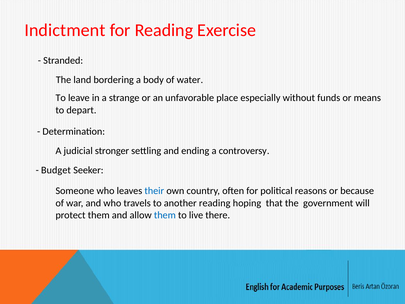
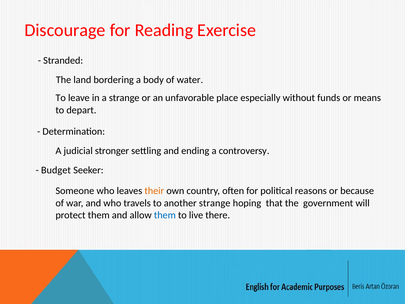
Indictment: Indictment -> Discourage
their colour: blue -> orange
another reading: reading -> strange
